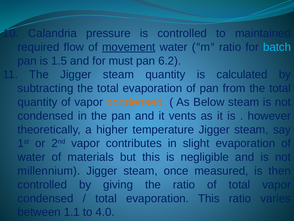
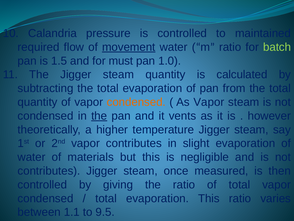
batch colour: light blue -> light green
6.2: 6.2 -> 1.0
As Below: Below -> Vapor
the at (99, 116) underline: none -> present
millennium at (49, 171): millennium -> contributes
4.0: 4.0 -> 9.5
